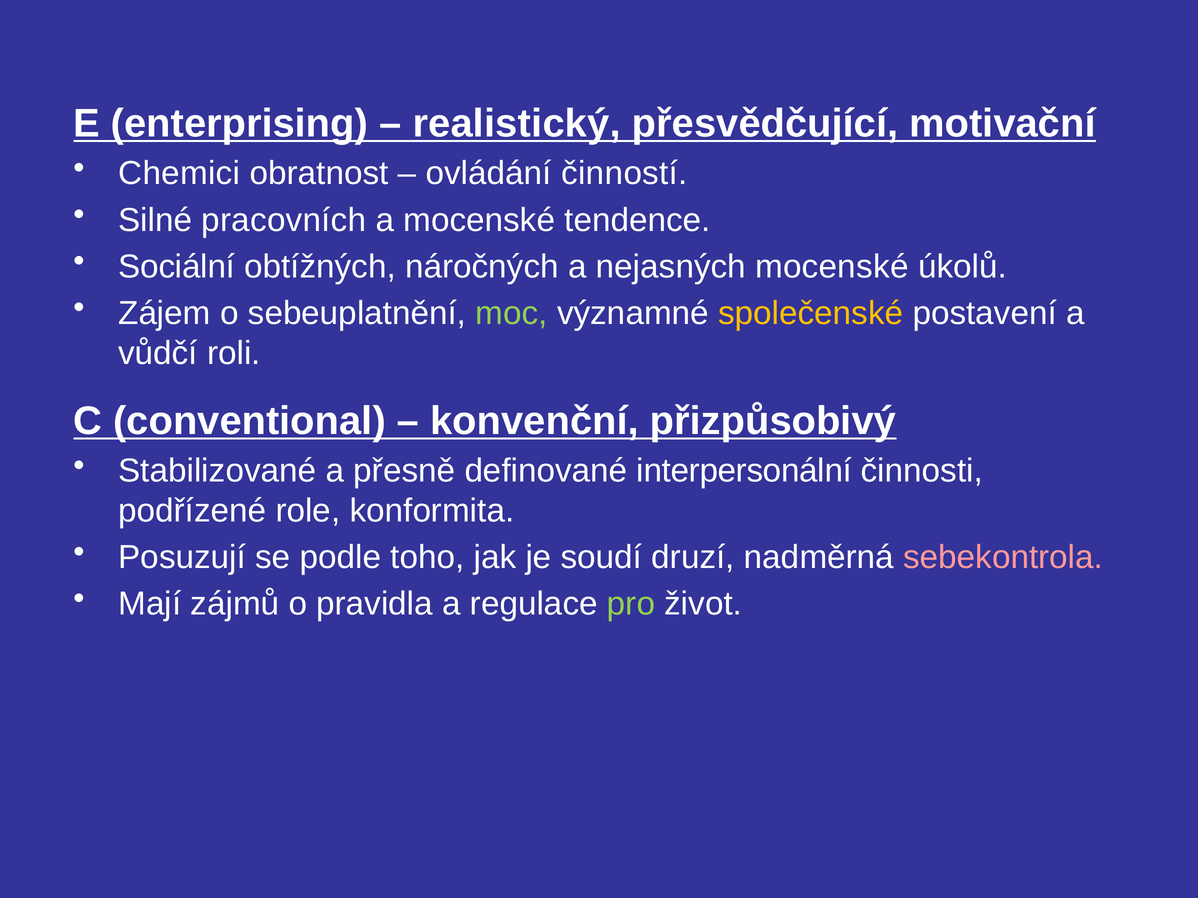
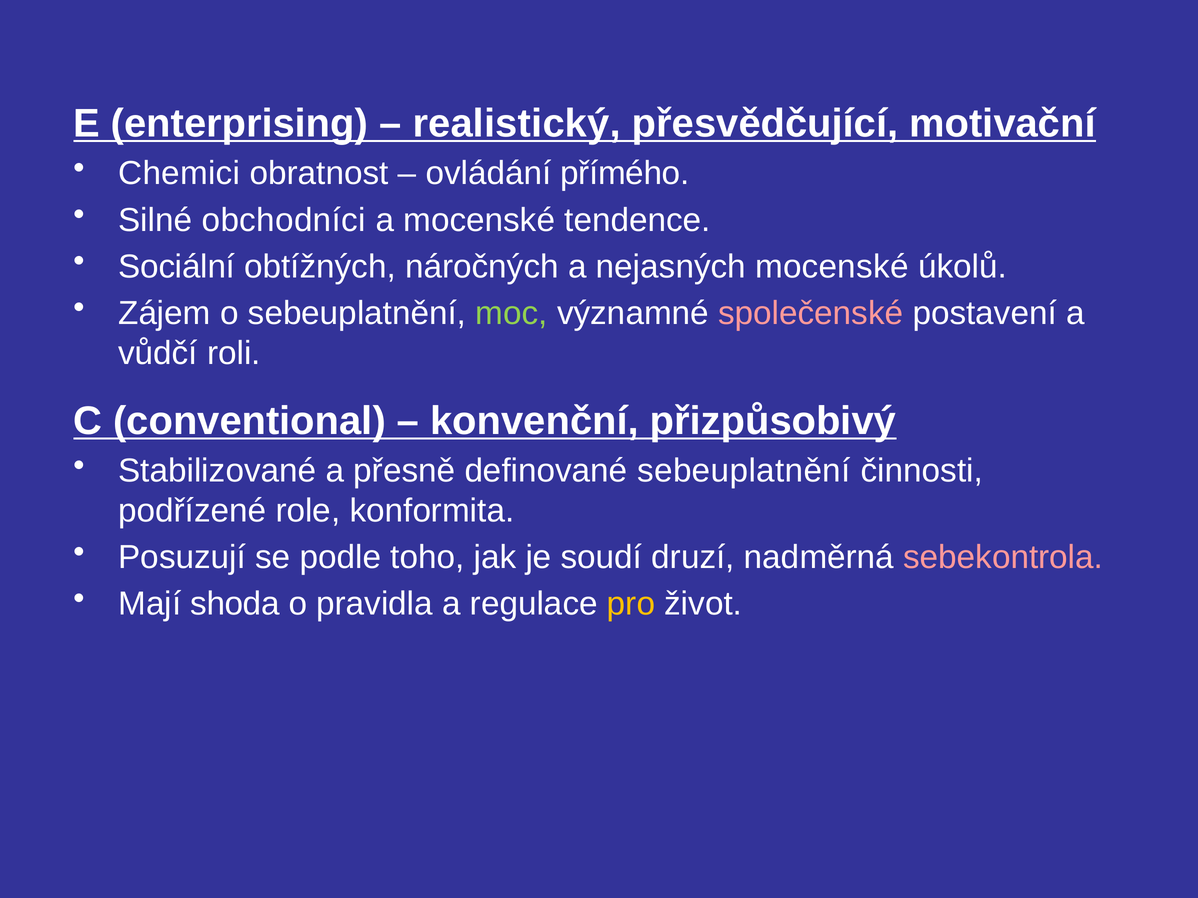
činností: činností -> přímého
pracovních: pracovních -> obchodníci
společenské colour: yellow -> pink
definované interpersonální: interpersonální -> sebeuplatnění
zájmů: zájmů -> shoda
pro colour: light green -> yellow
